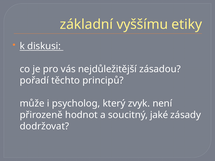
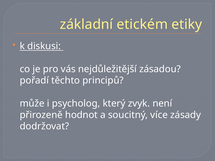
vyššímu: vyššímu -> etickém
jaké: jaké -> více
